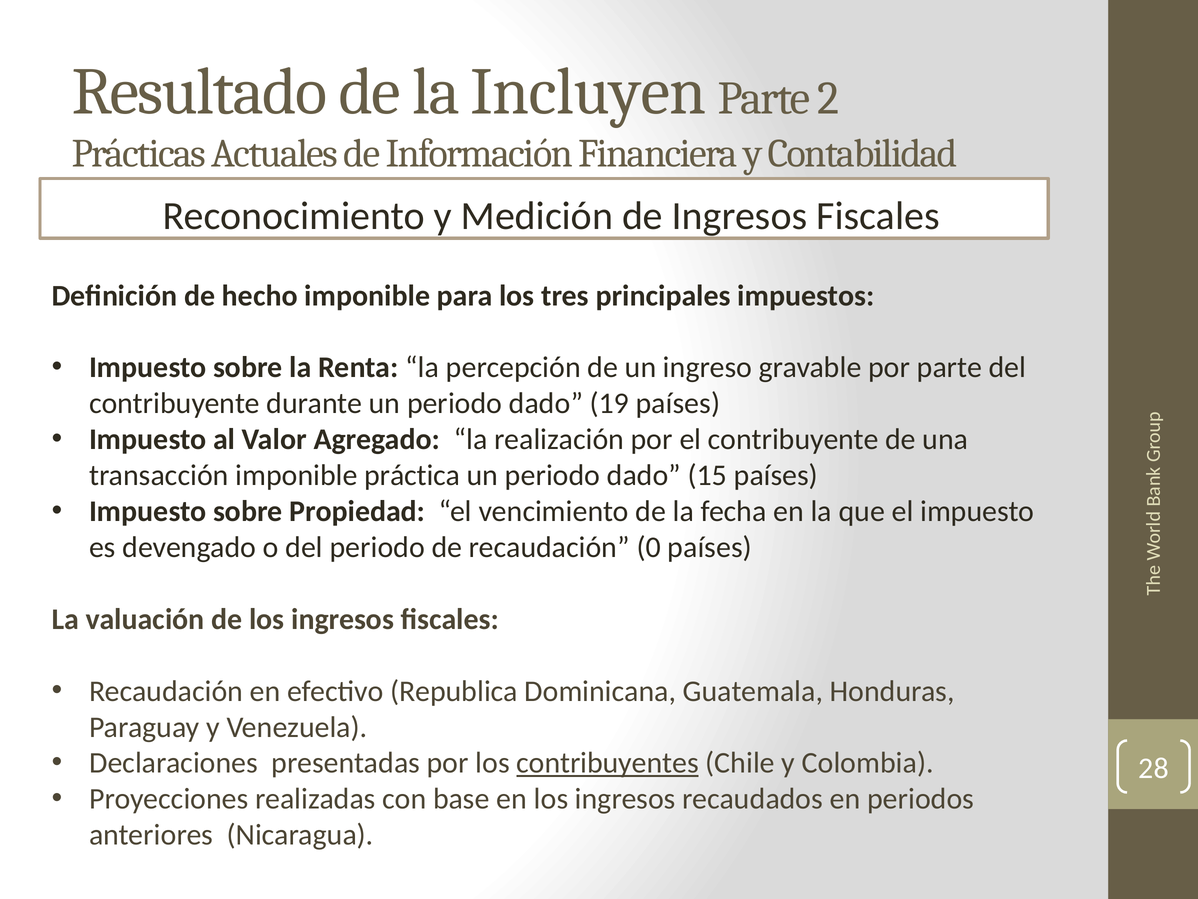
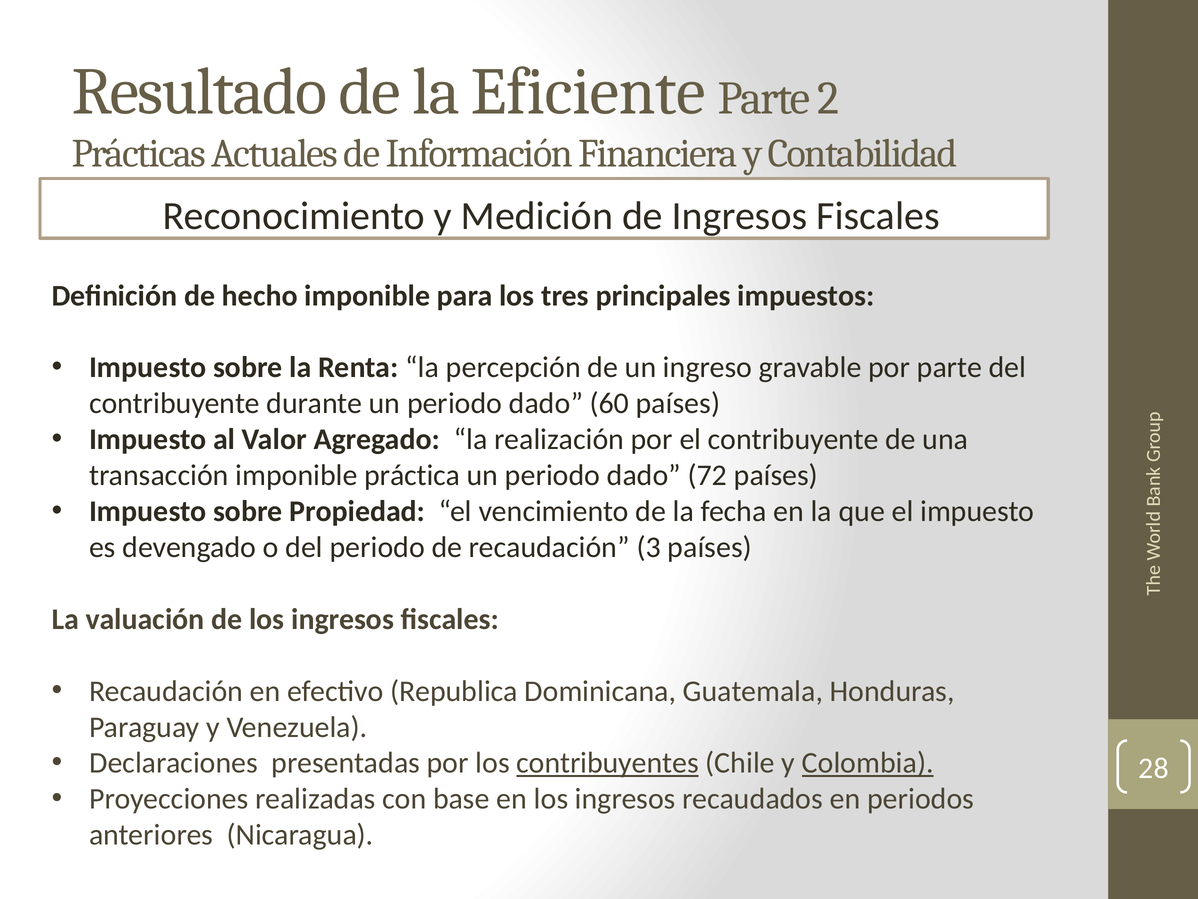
Incluyen: Incluyen -> Eficiente
19: 19 -> 60
15: 15 -> 72
0: 0 -> 3
Colombia underline: none -> present
